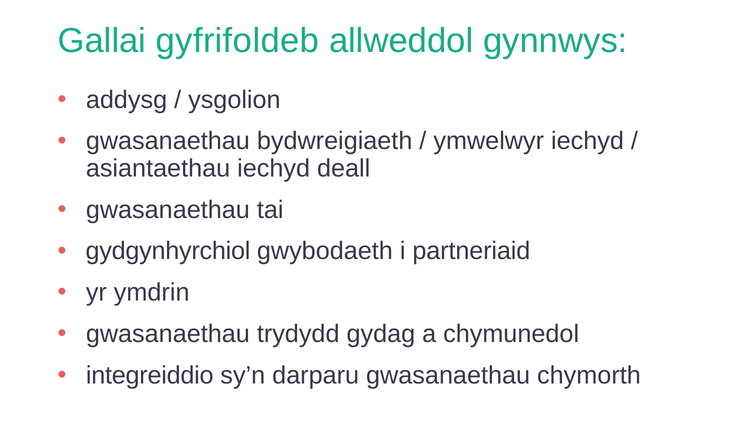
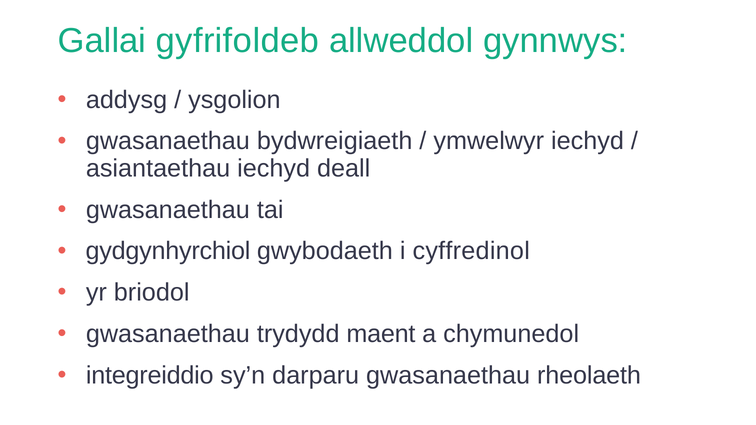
partneriaid: partneriaid -> cyffredinol
ymdrin: ymdrin -> briodol
gydag: gydag -> maent
chymorth: chymorth -> rheolaeth
